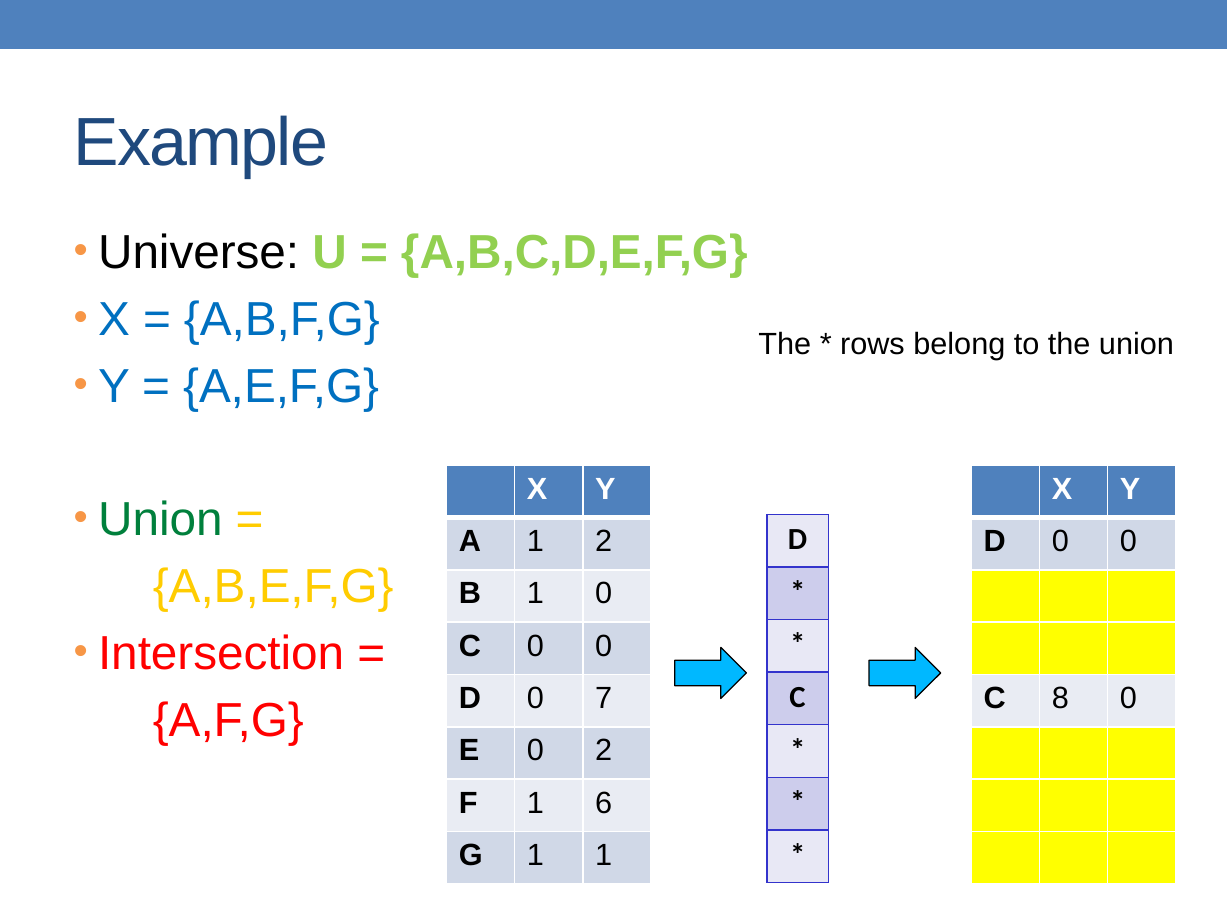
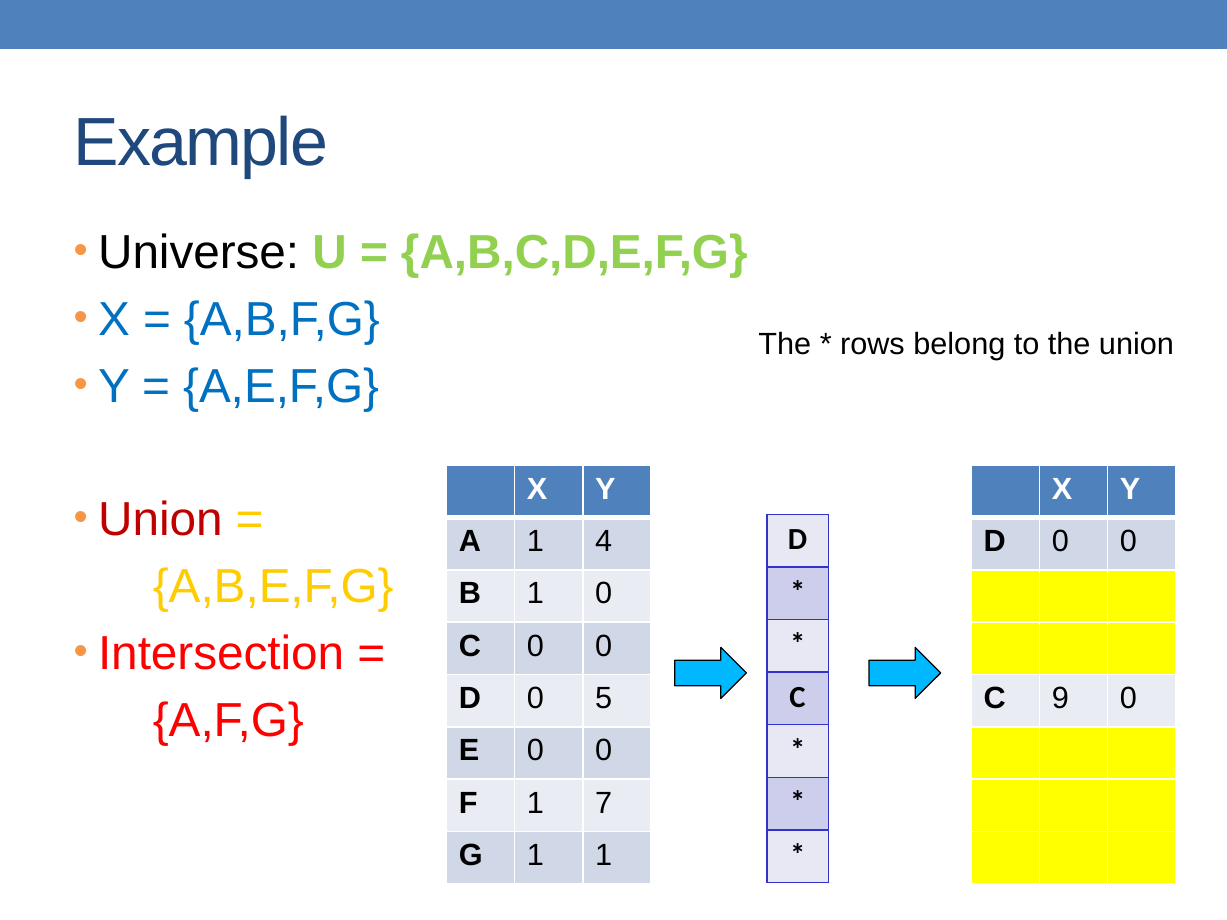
Union at (160, 520) colour: green -> red
1 2: 2 -> 4
7: 7 -> 5
8: 8 -> 9
E 0 2: 2 -> 0
6: 6 -> 7
